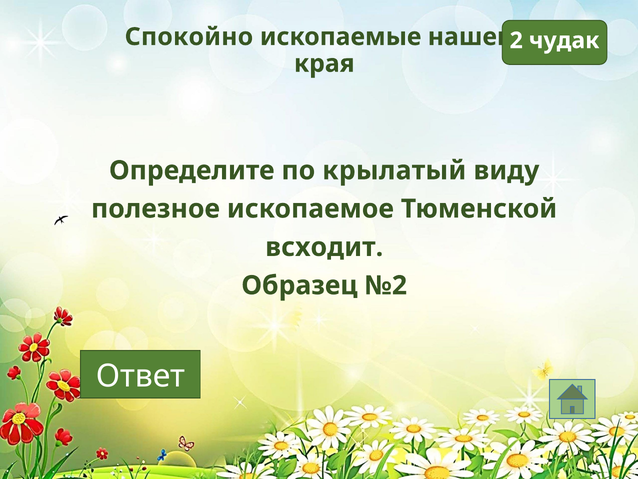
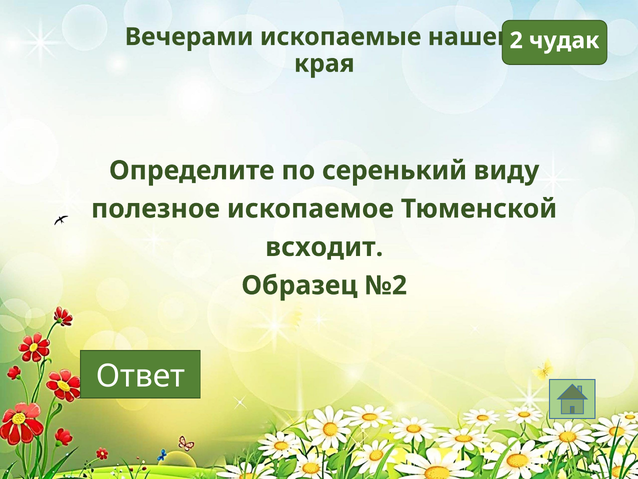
Спокойно: Спокойно -> Вечерами
крылатый: крылатый -> серенький
